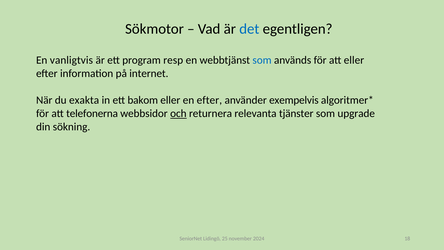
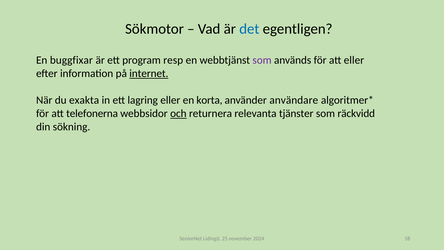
vanligtvis: vanligtvis -> buggfixar
som at (262, 60) colour: blue -> purple
internet underline: none -> present
bakom: bakom -> lagring
en efter: efter -> korta
exempelvis: exempelvis -> användare
upgrade: upgrade -> räckvidd
